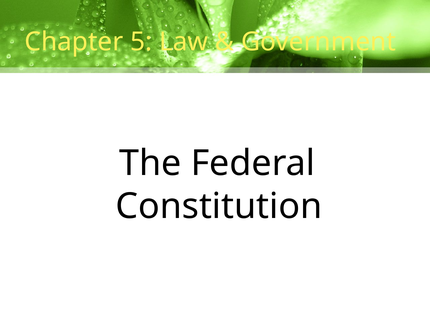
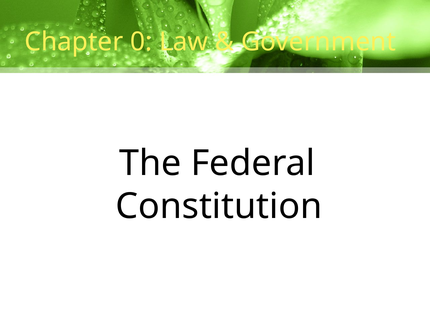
5: 5 -> 0
